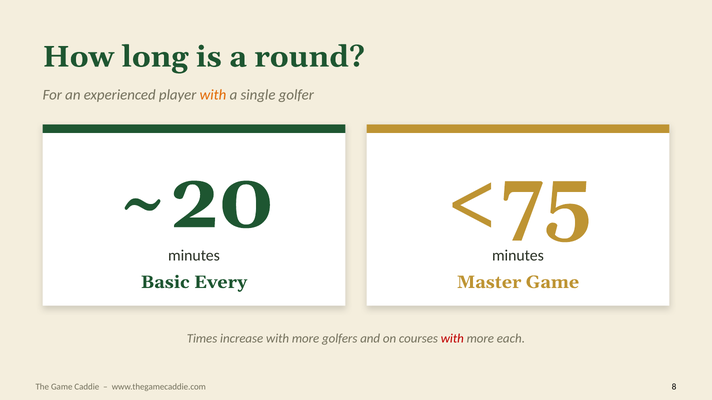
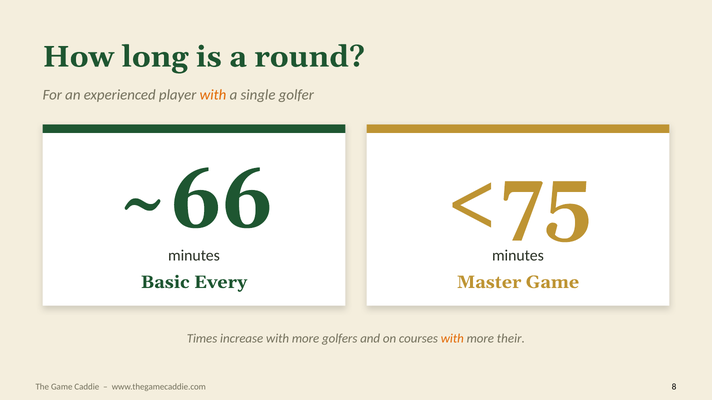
~20: ~20 -> ~66
with at (452, 339) colour: red -> orange
each: each -> their
